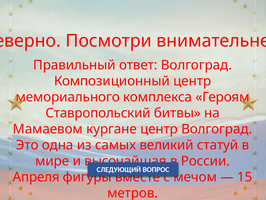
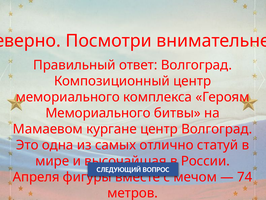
Ставропольский at (98, 113): Ставропольский -> Мемориального
великий: великий -> отлично
15: 15 -> 74
